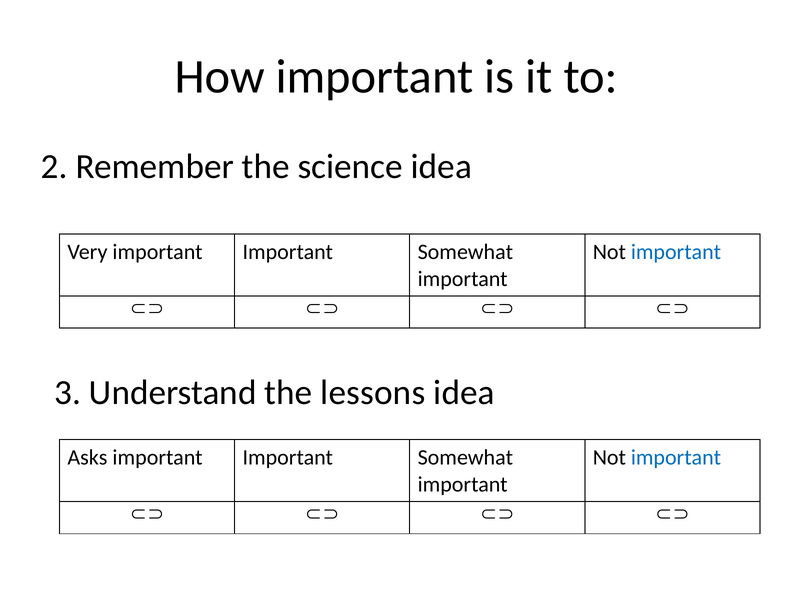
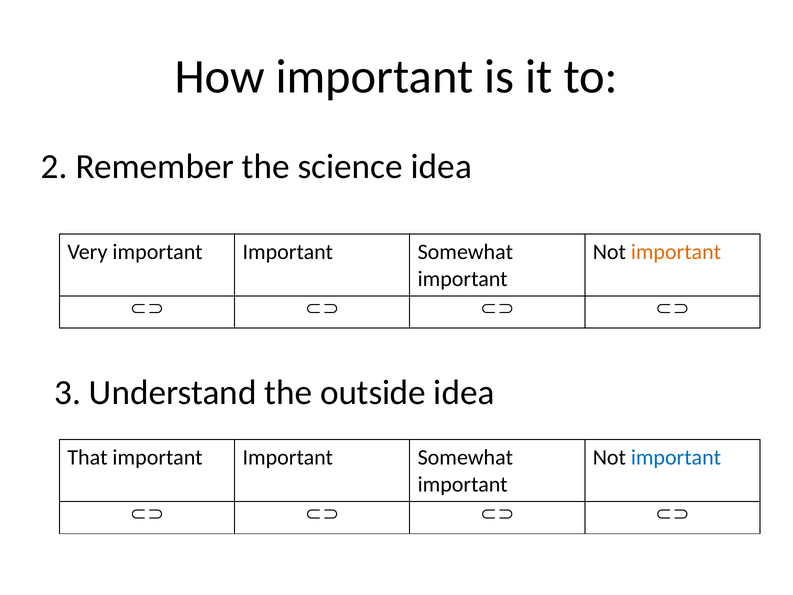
important at (676, 252) colour: blue -> orange
lessons: lessons -> outside
Asks: Asks -> That
